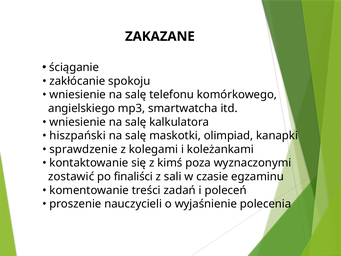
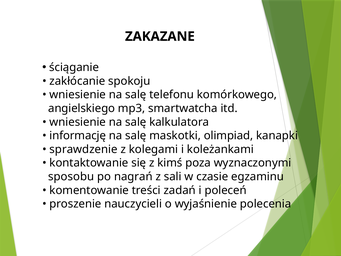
hiszpański: hiszpański -> informację
zostawić: zostawić -> sposobu
finaliści: finaliści -> nagrań
